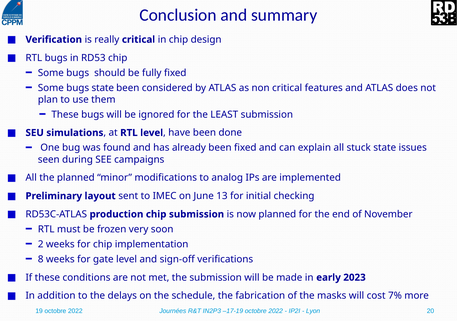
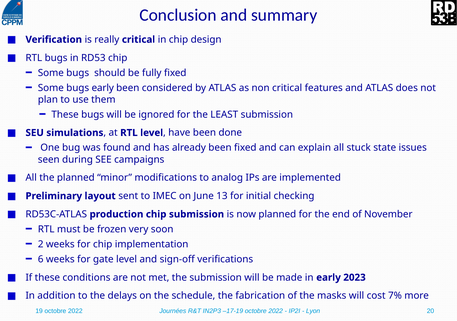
bugs state: state -> early
8: 8 -> 6
